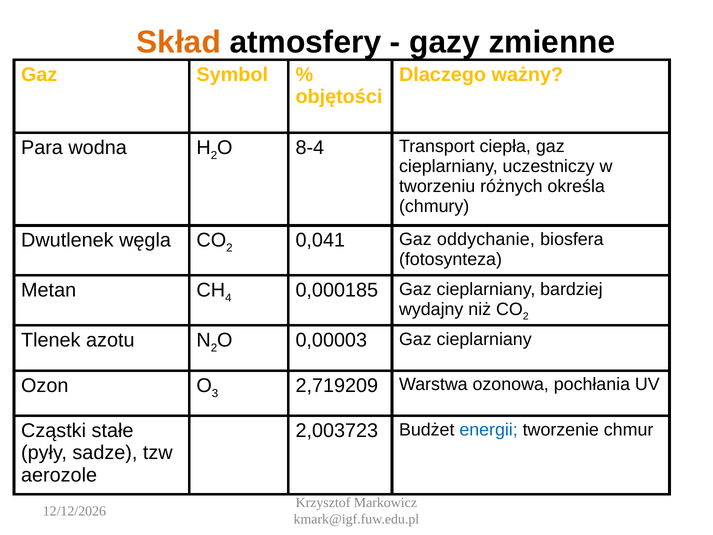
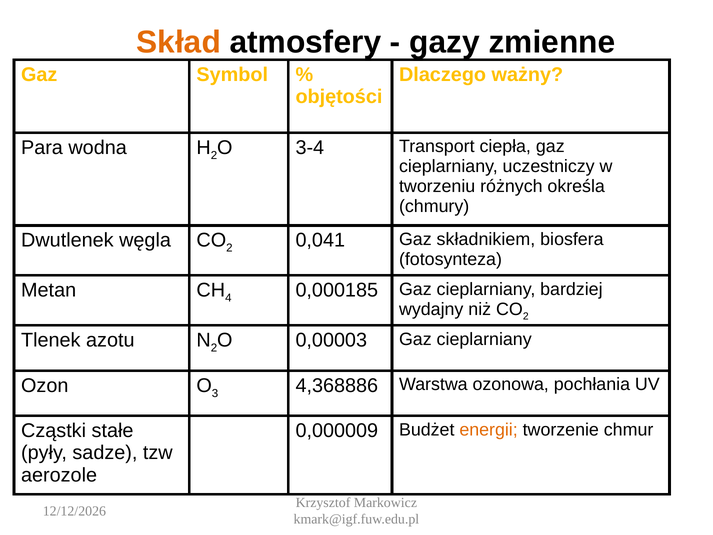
8-4: 8-4 -> 3-4
oddychanie: oddychanie -> składnikiem
2,719209: 2,719209 -> 4,368886
2,003723: 2,003723 -> 0,000009
energii colour: blue -> orange
